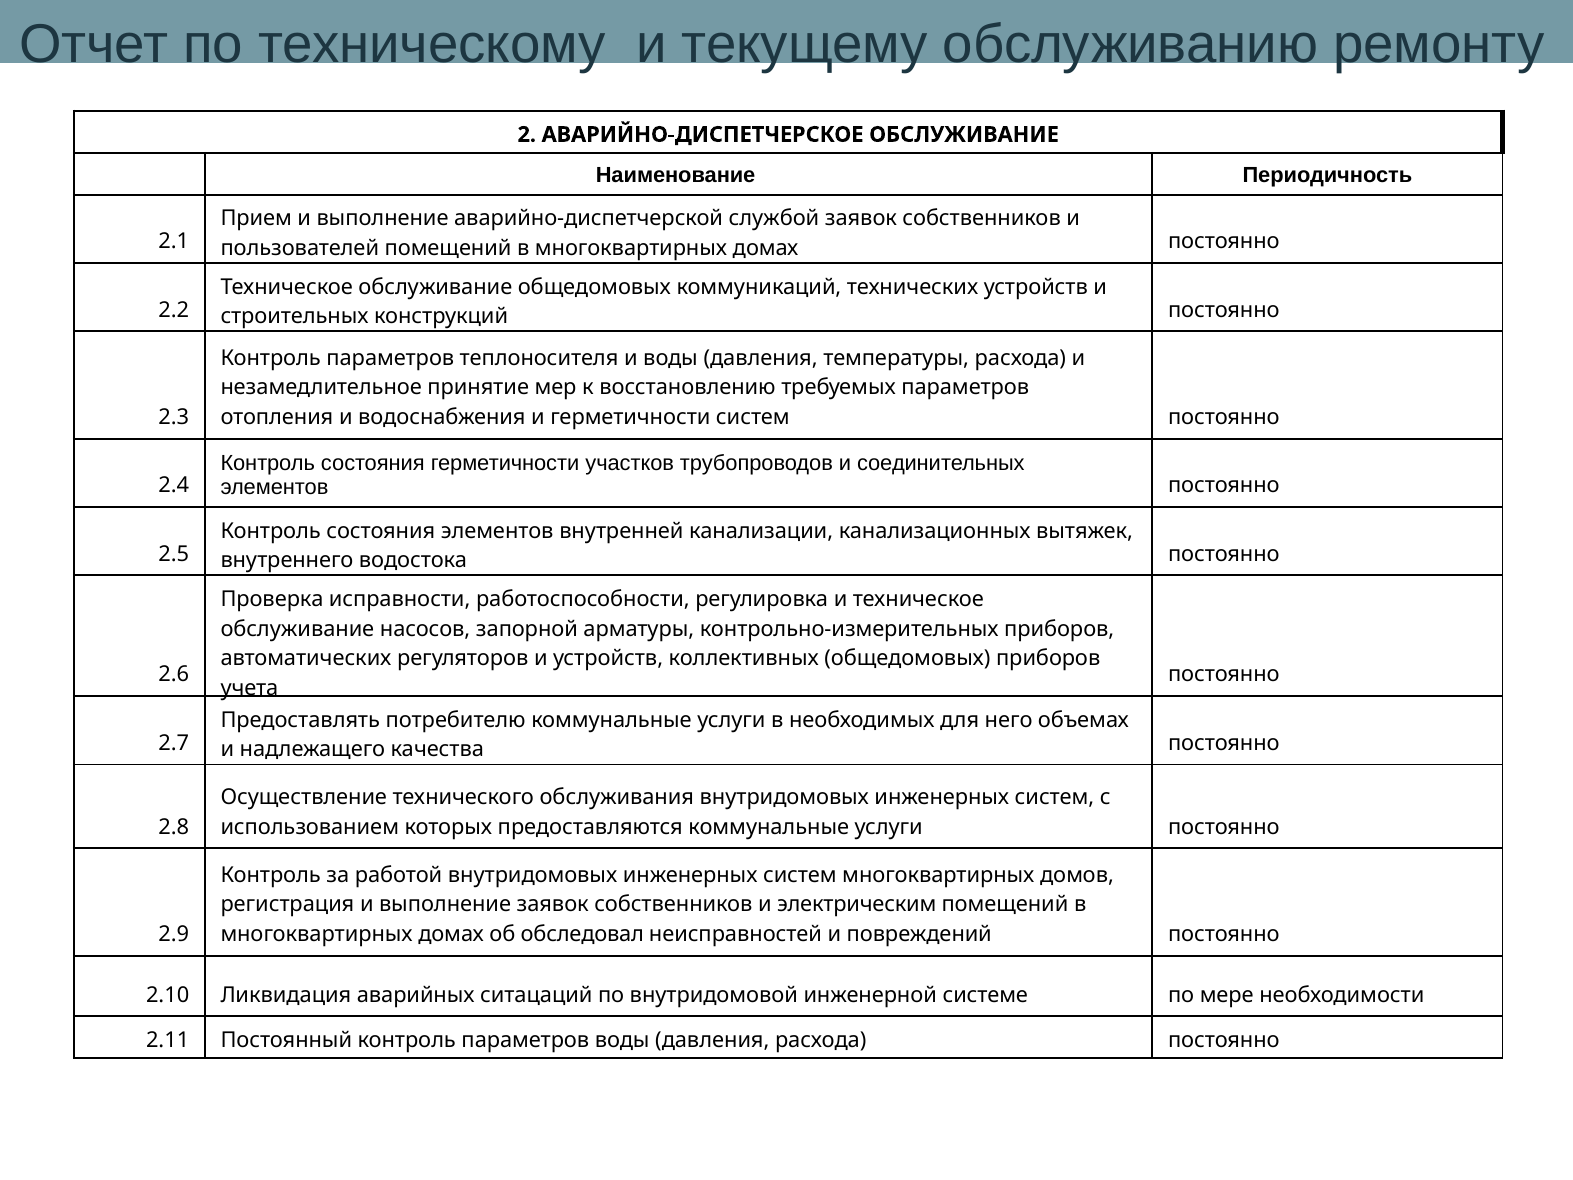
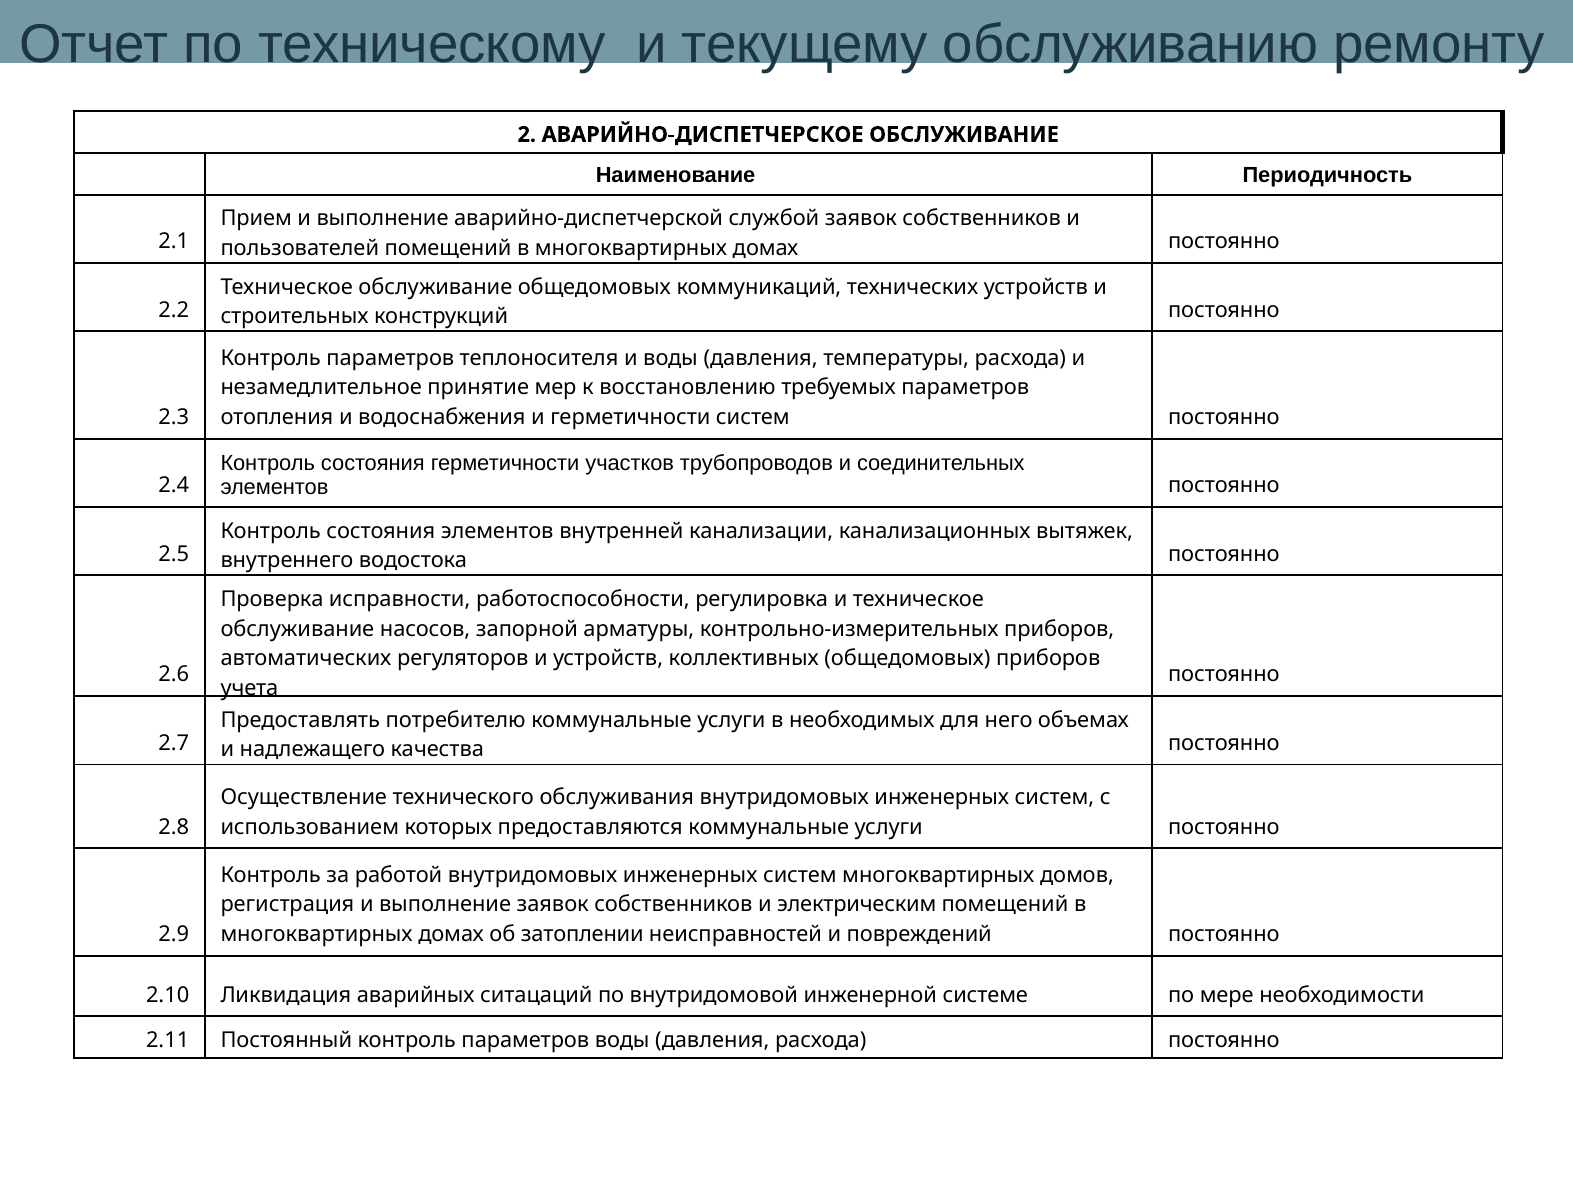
обследовал: обследовал -> затоплении
